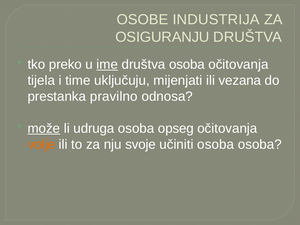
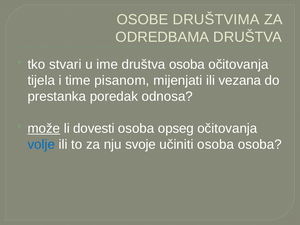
INDUSTRIJA: INDUSTRIJA -> DRUŠTVIMA
OSIGURANJU: OSIGURANJU -> ODREDBAMA
preko: preko -> stvari
ime underline: present -> none
uključuju: uključuju -> pisanom
pravilno: pravilno -> poredak
udruga: udruga -> dovesti
volje colour: orange -> blue
